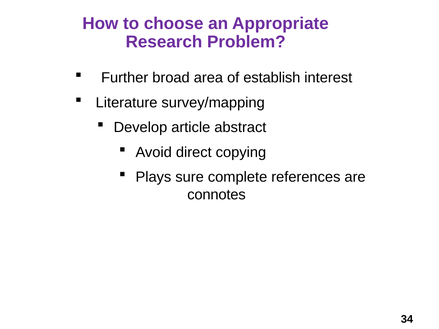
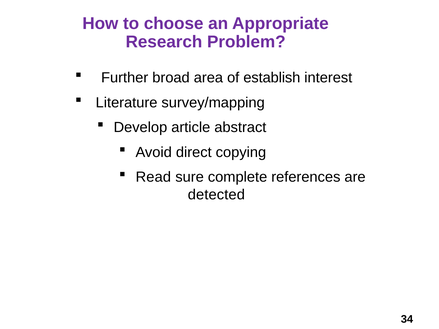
Plays: Plays -> Read
connotes: connotes -> detected
